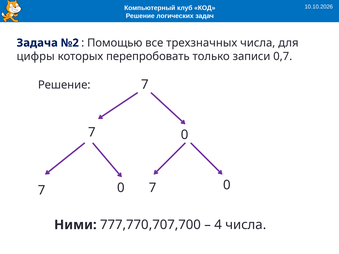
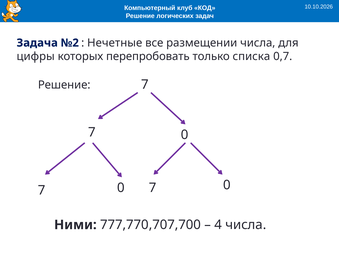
Помощью: Помощью -> Нечетные
трехзначных: трехзначных -> размещении
записи: записи -> списка
